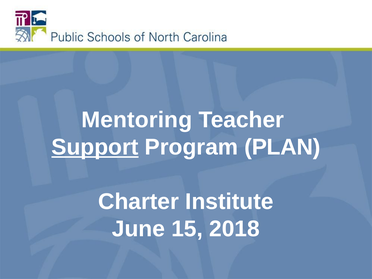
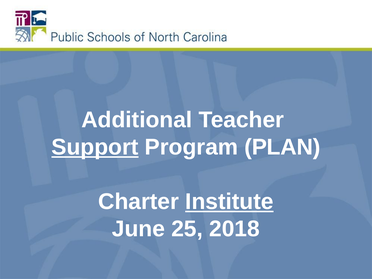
Mentoring: Mentoring -> Additional
Institute underline: none -> present
15: 15 -> 25
